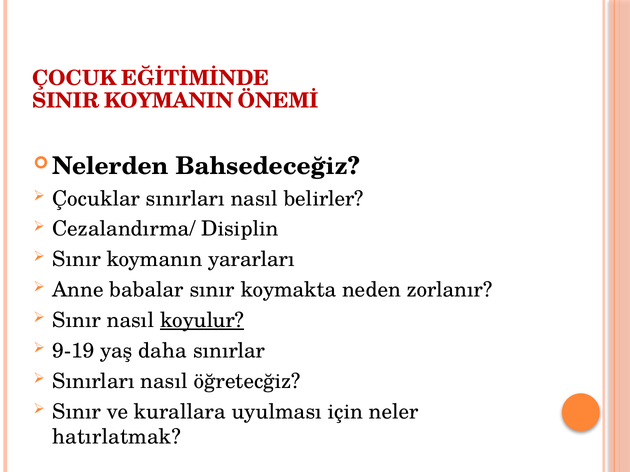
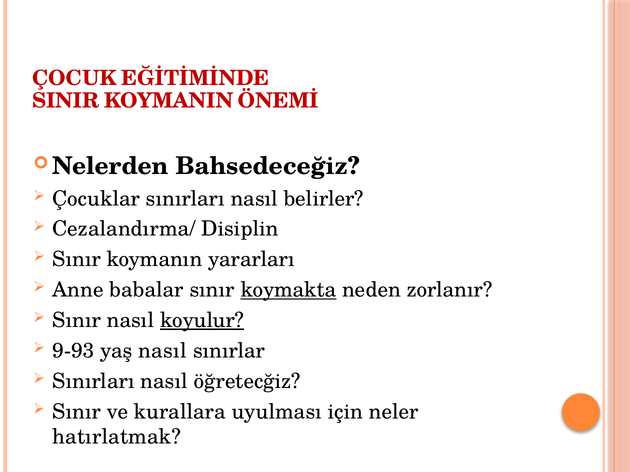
koymakta underline: none -> present
9-19: 9-19 -> 9-93
yaş daha: daha -> nasıl
